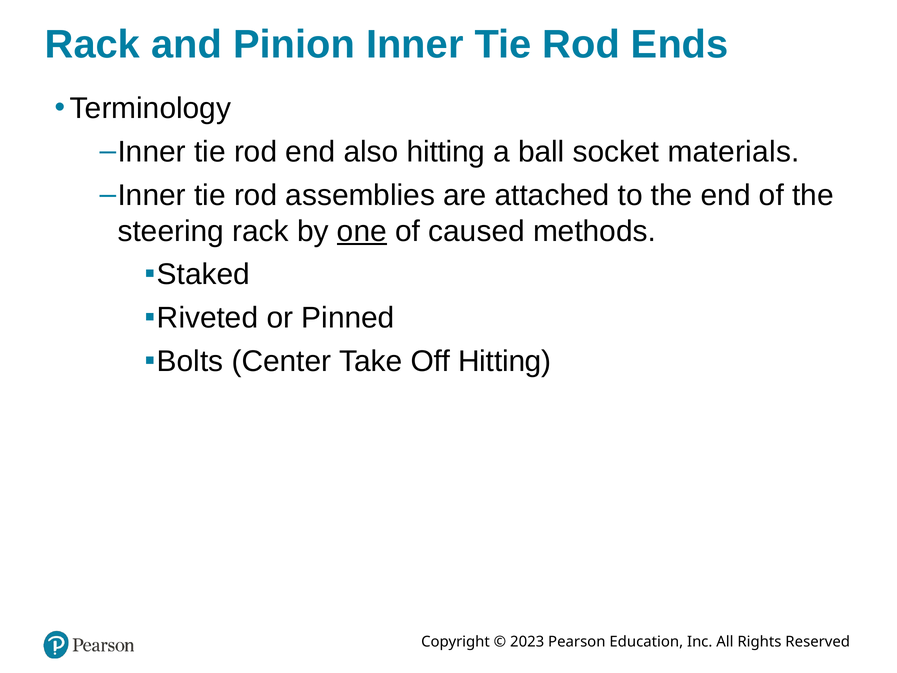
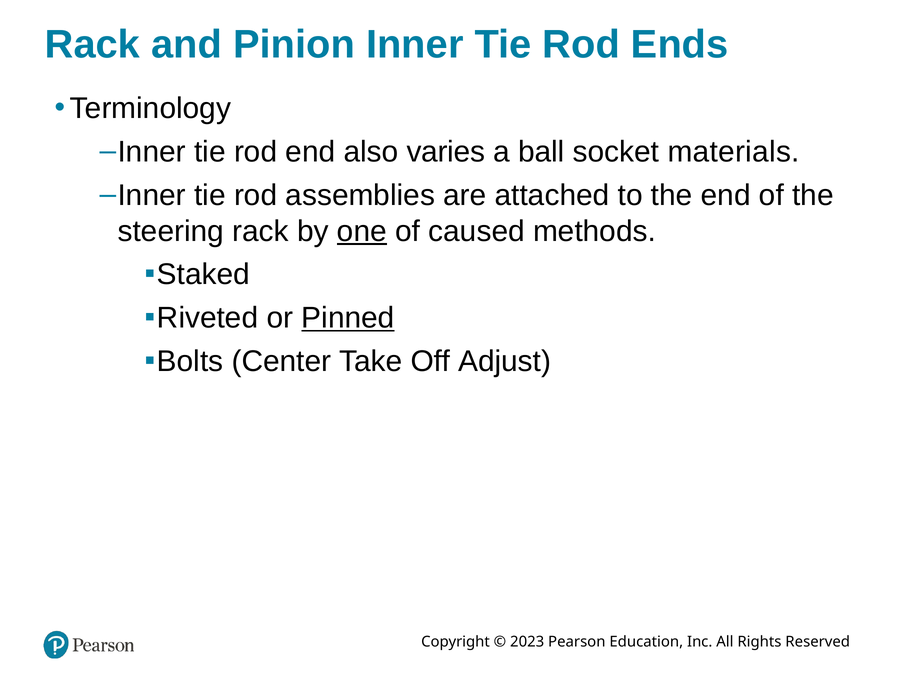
also hitting: hitting -> varies
Pinned underline: none -> present
Off Hitting: Hitting -> Adjust
